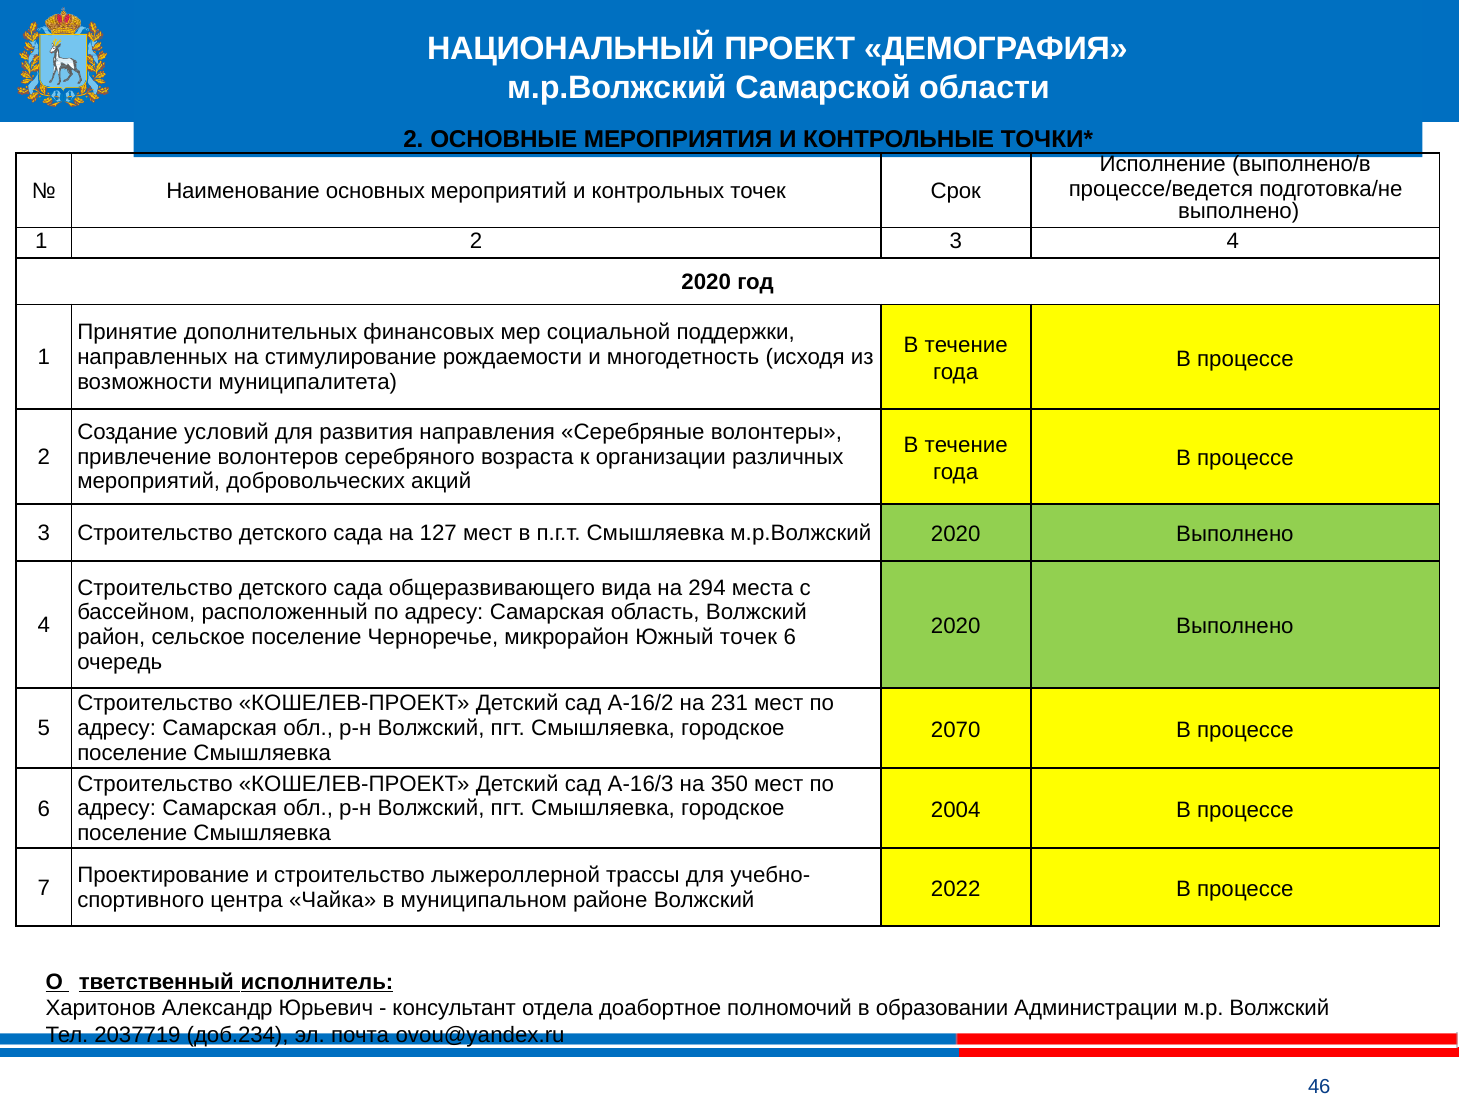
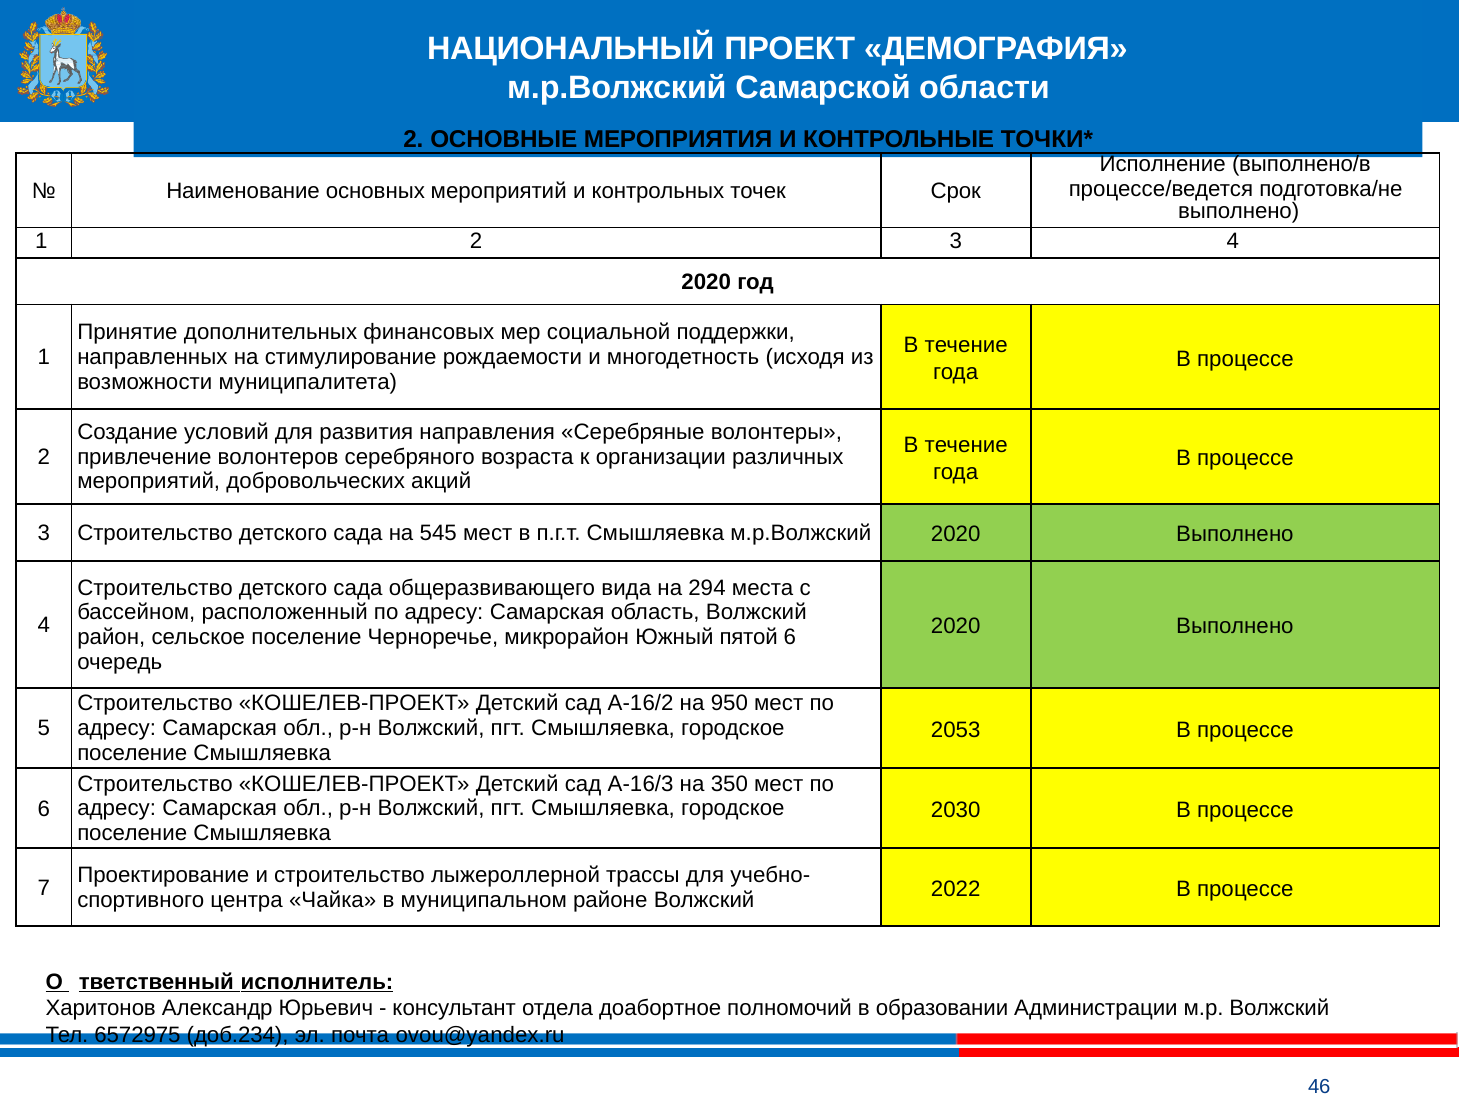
127: 127 -> 545
Южный точек: точек -> пятой
231: 231 -> 950
2070: 2070 -> 2053
2004: 2004 -> 2030
2037719: 2037719 -> 6572975
